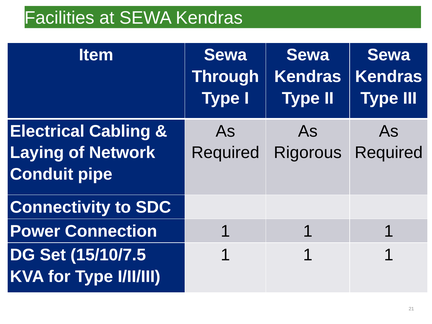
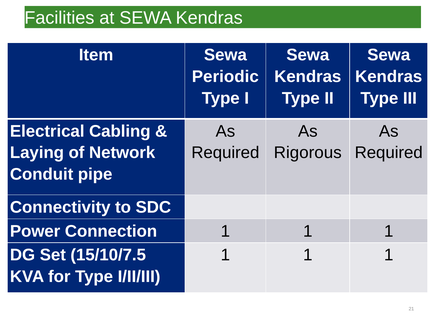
Through: Through -> Periodic
